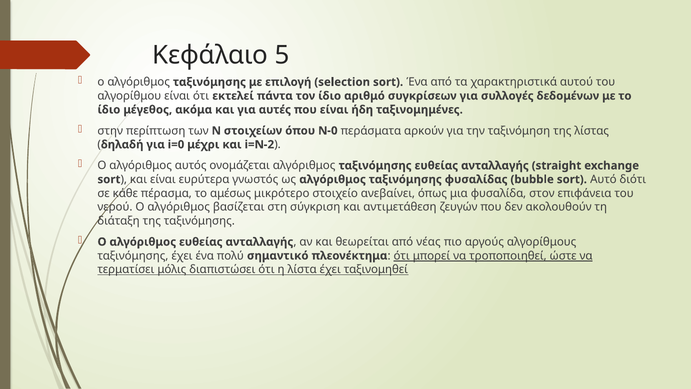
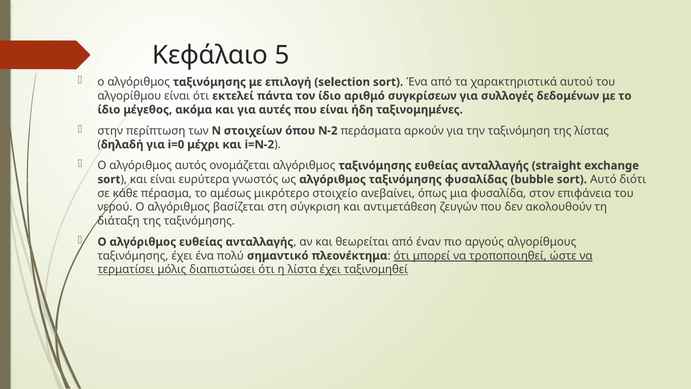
Ν-0: Ν-0 -> Ν-2
νέας: νέας -> έναν
